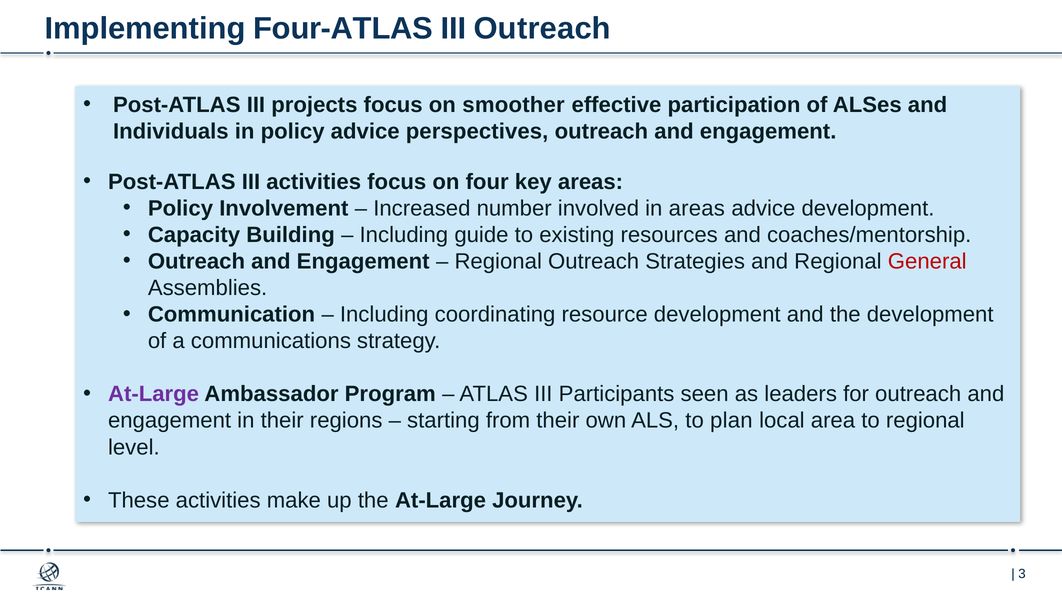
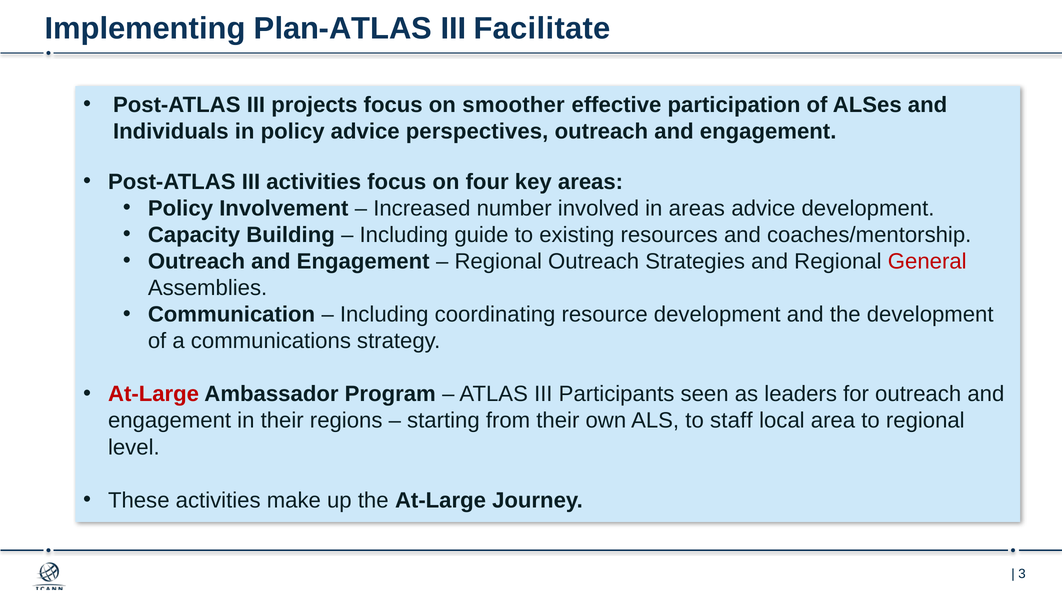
Four-ATLAS: Four-ATLAS -> Plan-ATLAS
III Outreach: Outreach -> Facilitate
At-Large at (154, 394) colour: purple -> red
plan: plan -> staff
